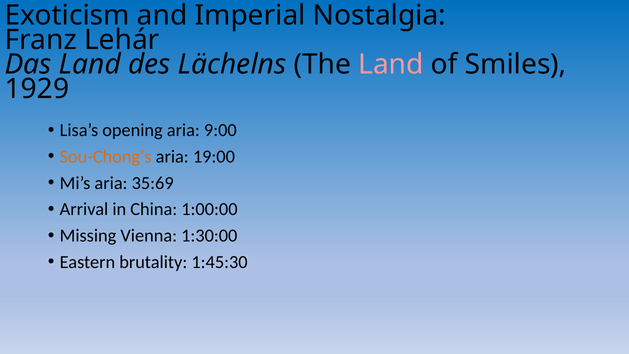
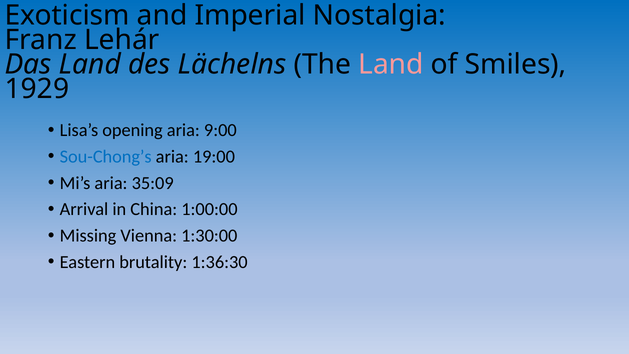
Sou-Chong’s colour: orange -> blue
35:69: 35:69 -> 35:09
1:45:30: 1:45:30 -> 1:36:30
